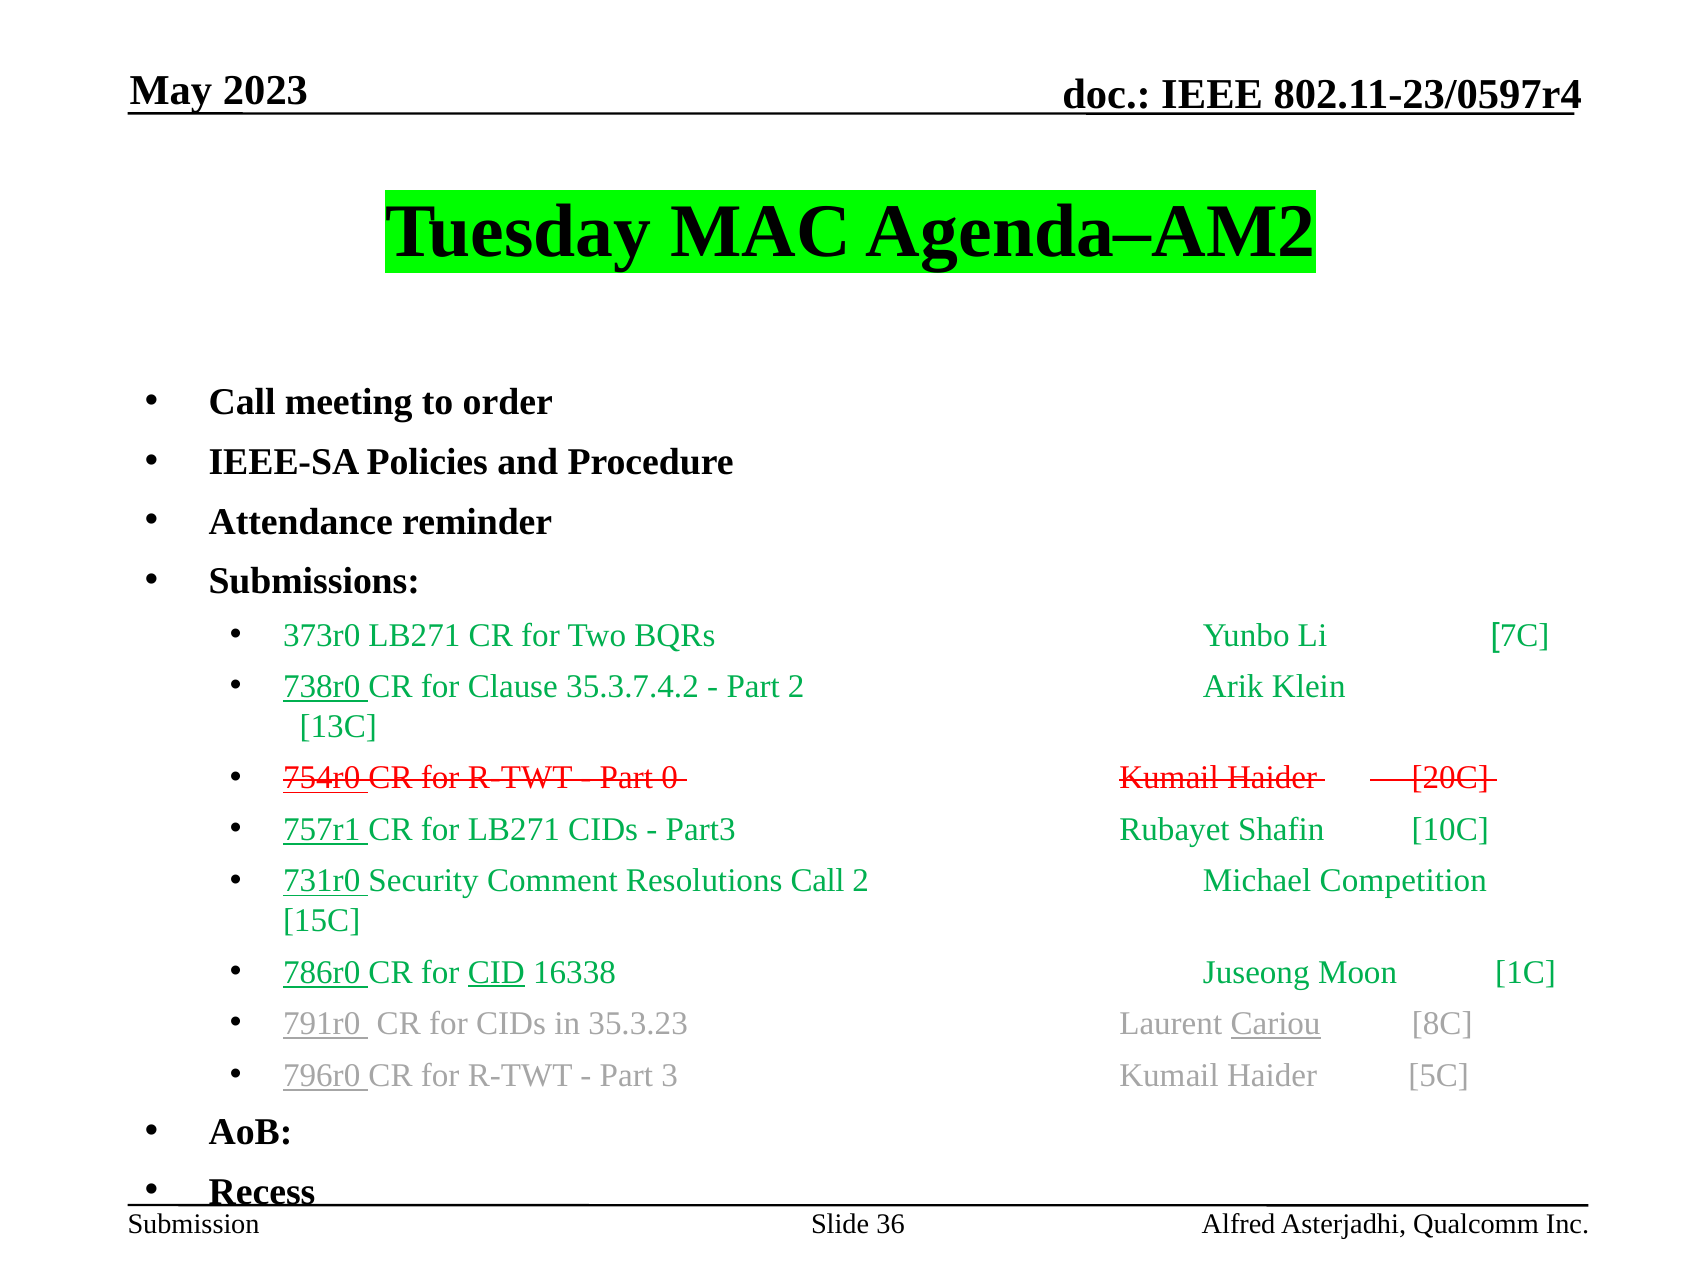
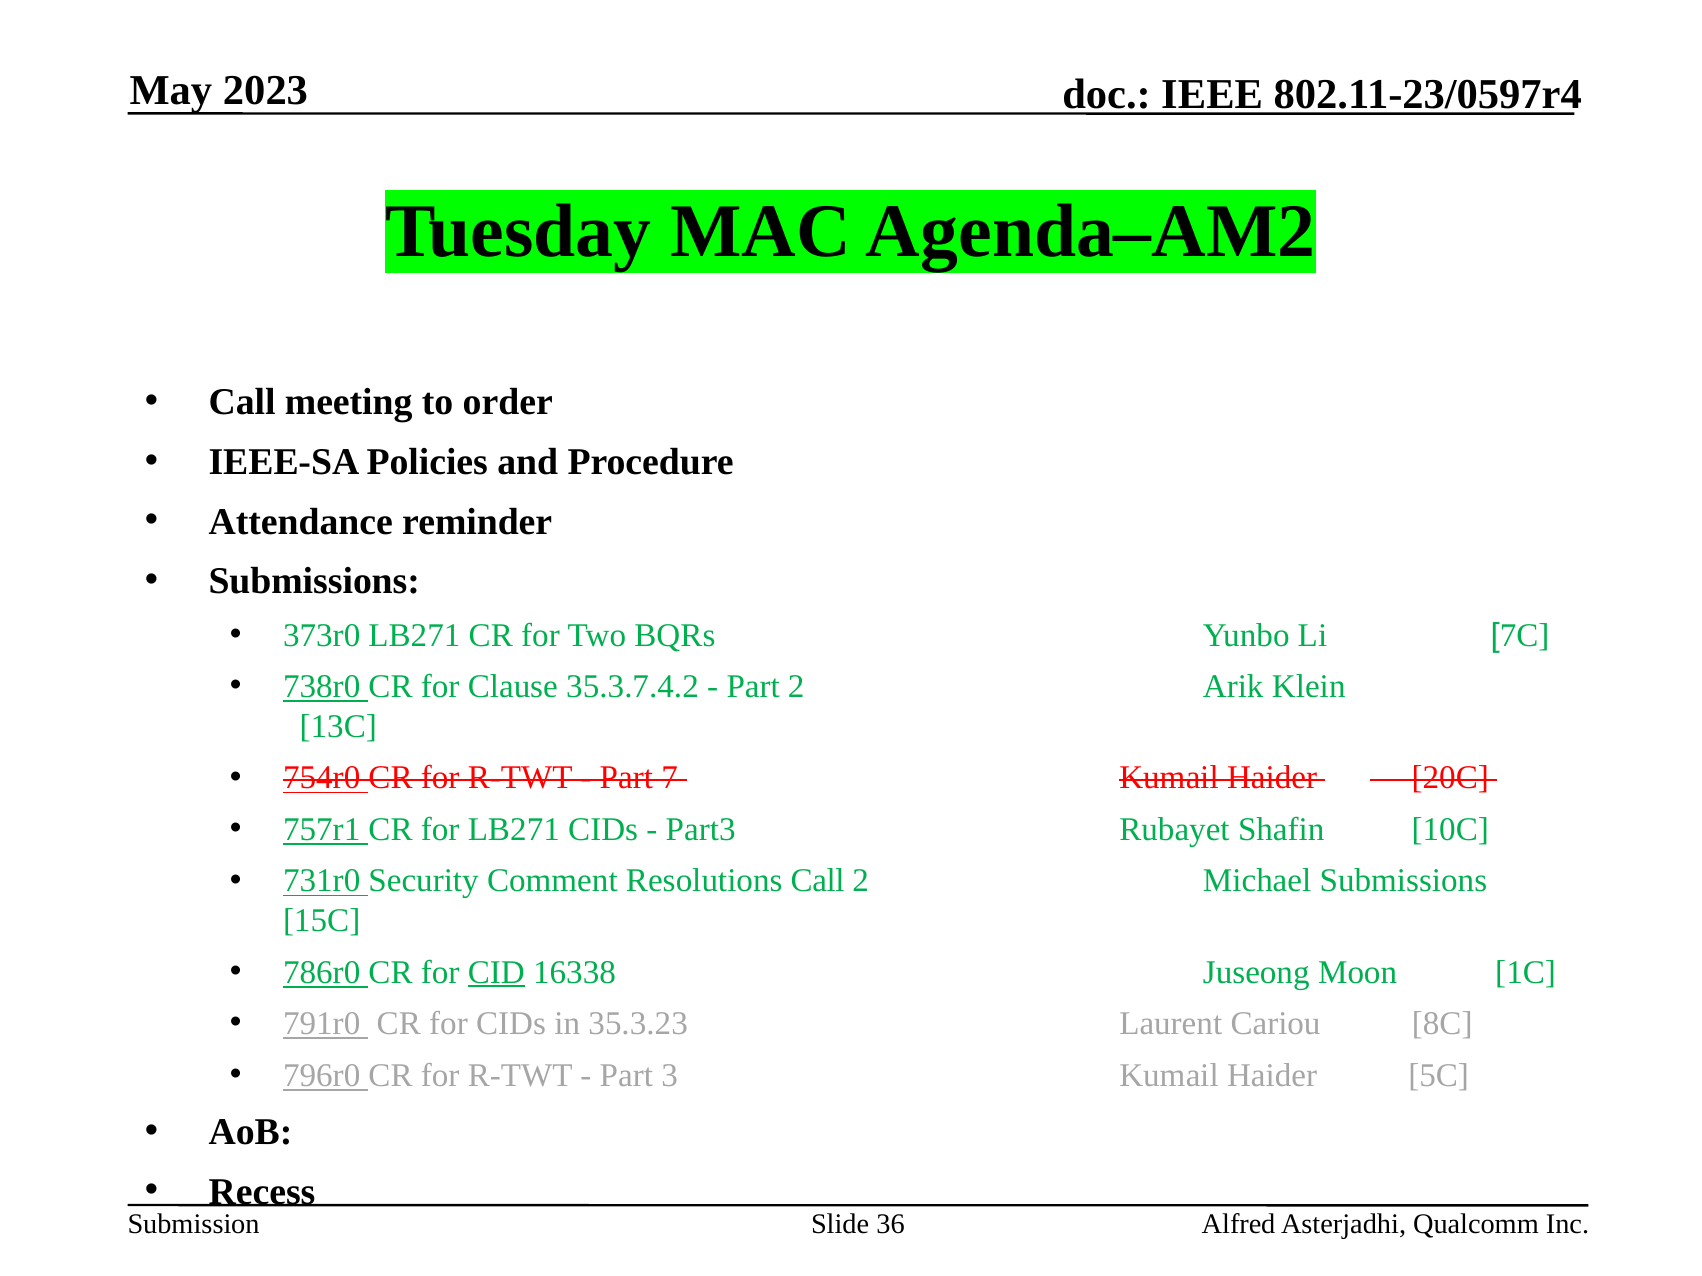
0: 0 -> 7
Michael Competition: Competition -> Submissions
Cariou underline: present -> none
